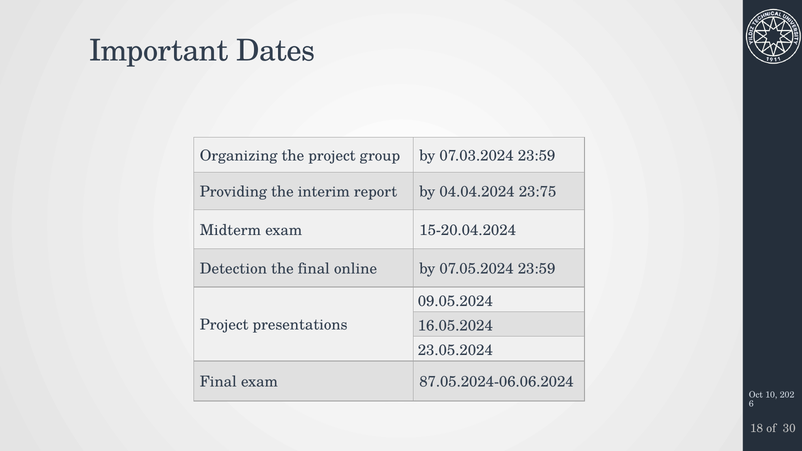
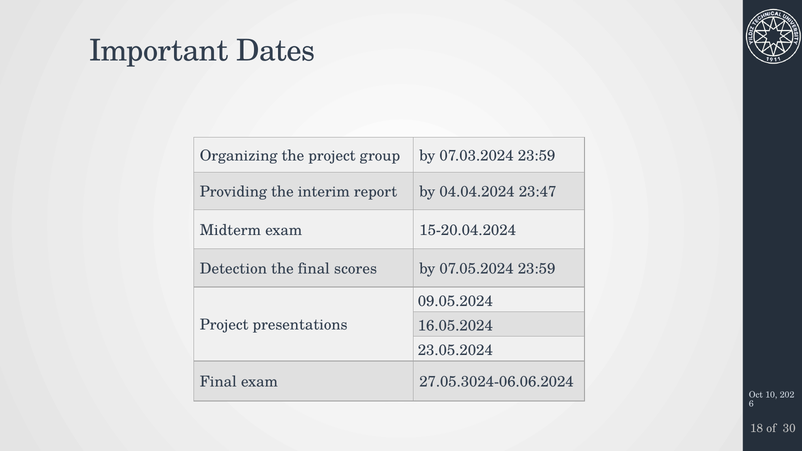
23:75: 23:75 -> 23:47
online: online -> scores
87.05.2024-06.06.2024: 87.05.2024-06.06.2024 -> 27.05.3024-06.06.2024
